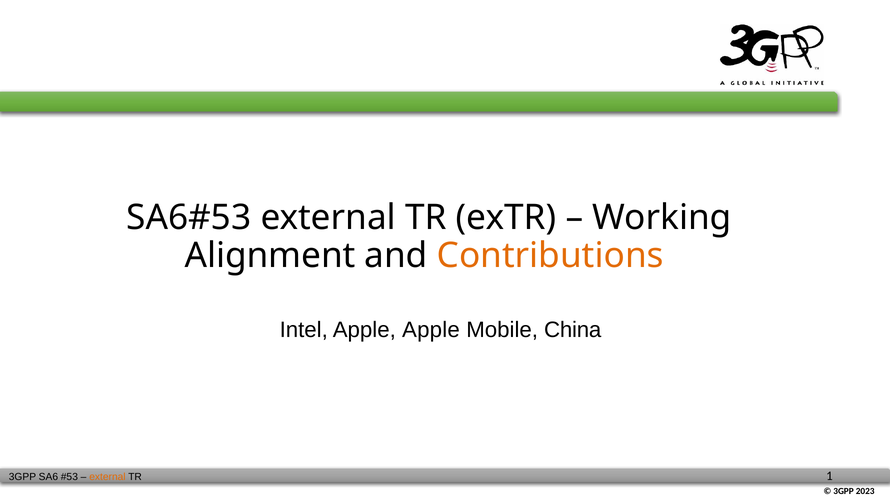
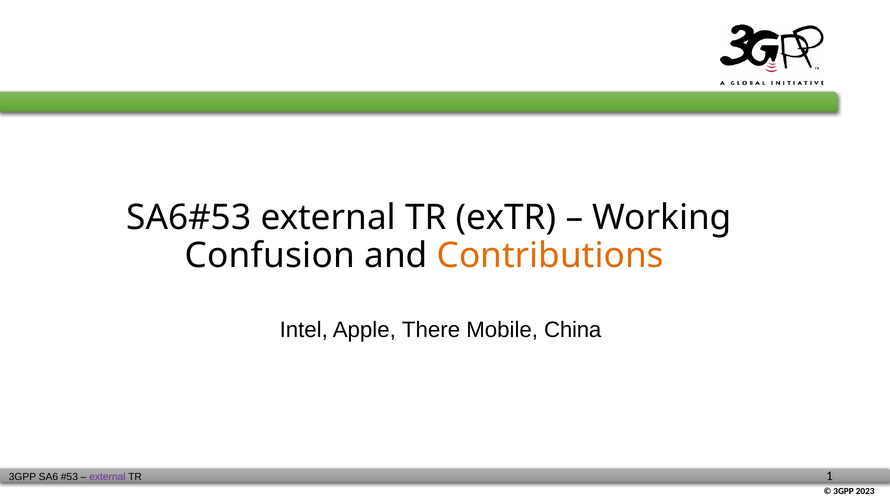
Alignment: Alignment -> Confusion
Apple Apple: Apple -> There
external at (107, 477) colour: orange -> purple
